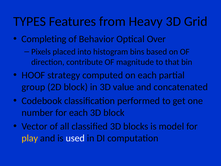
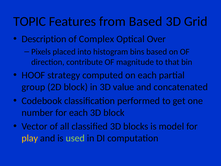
TYPES: TYPES -> TOPIC
from Heavy: Heavy -> Based
Completing: Completing -> Description
Behavior: Behavior -> Complex
used colour: white -> light green
